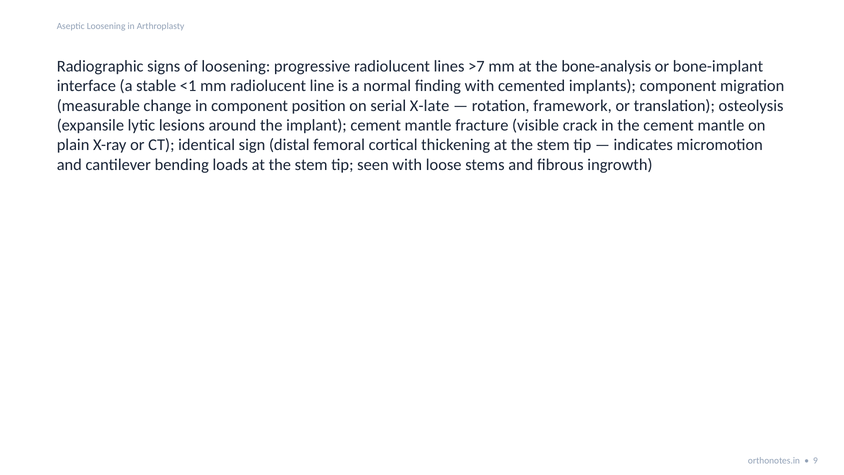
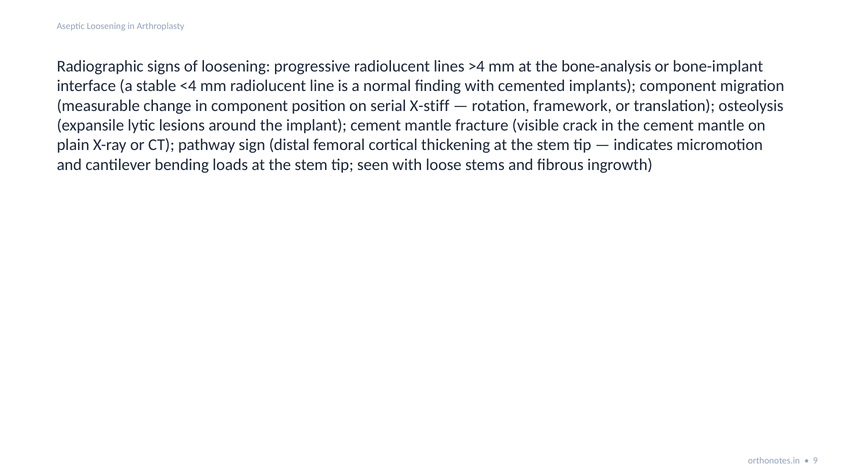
>7: >7 -> >4
<1: <1 -> <4
X-late: X-late -> X-stiff
identical: identical -> pathway
